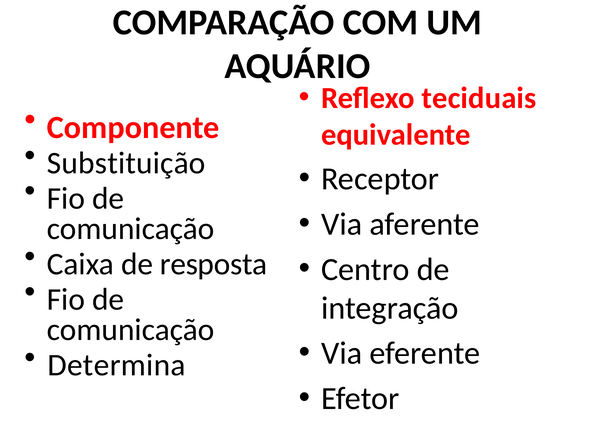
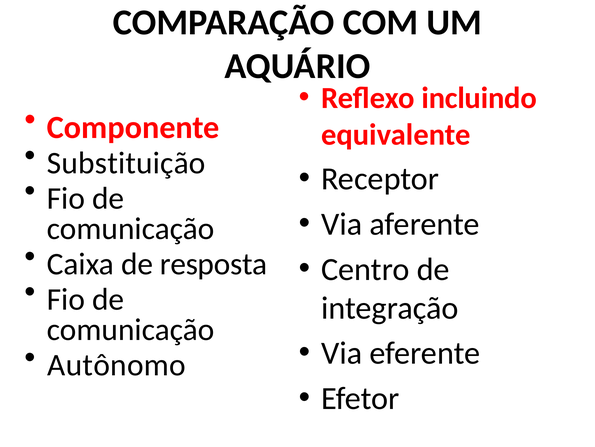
teciduais: teciduais -> incluindo
Determina: Determina -> Autônomo
